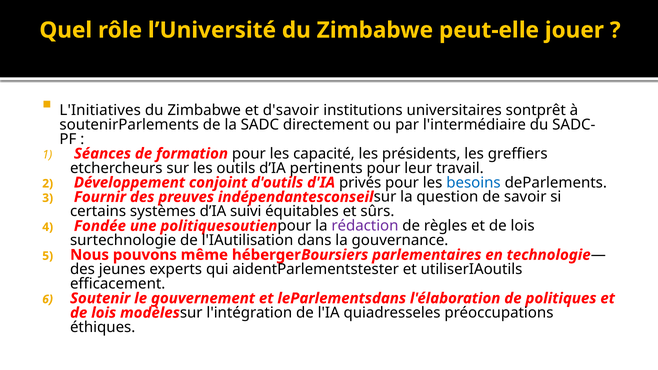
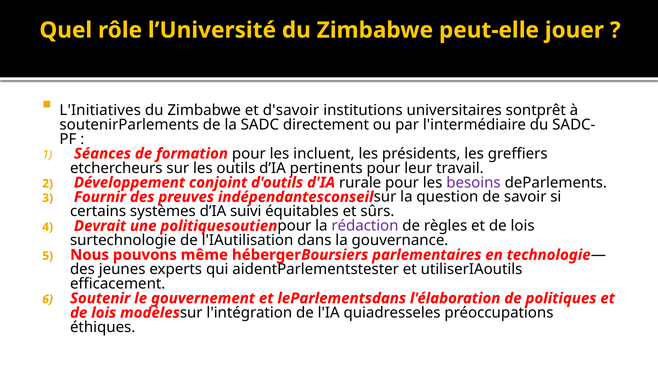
capacité: capacité -> incluent
privés: privés -> rurale
besoins colour: blue -> purple
Fondée: Fondée -> Devrait
